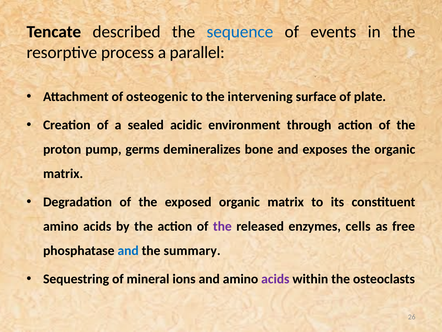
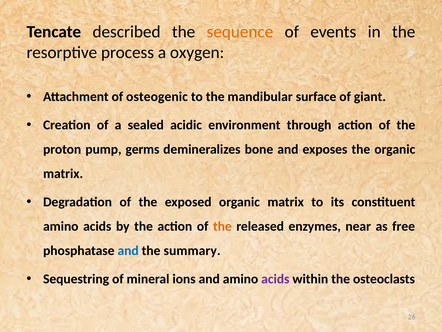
sequence colour: blue -> orange
parallel: parallel -> oxygen
intervening: intervening -> mandibular
plate: plate -> giant
the at (222, 226) colour: purple -> orange
cells: cells -> near
